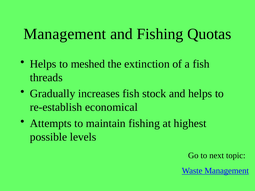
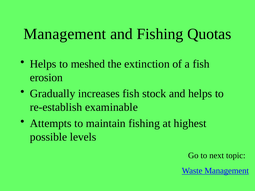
threads: threads -> erosion
economical: economical -> examinable
